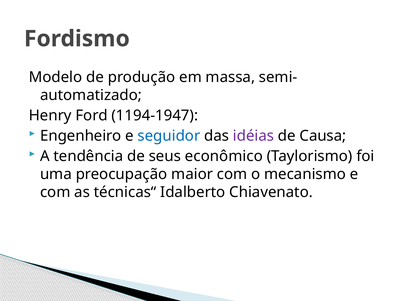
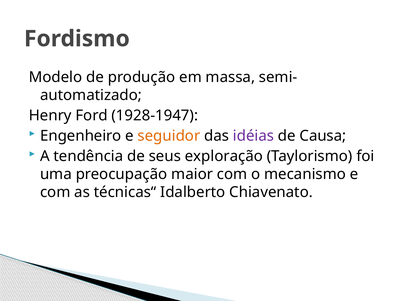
1194-1947: 1194-1947 -> 1928-1947
seguidor colour: blue -> orange
econômico: econômico -> exploração
